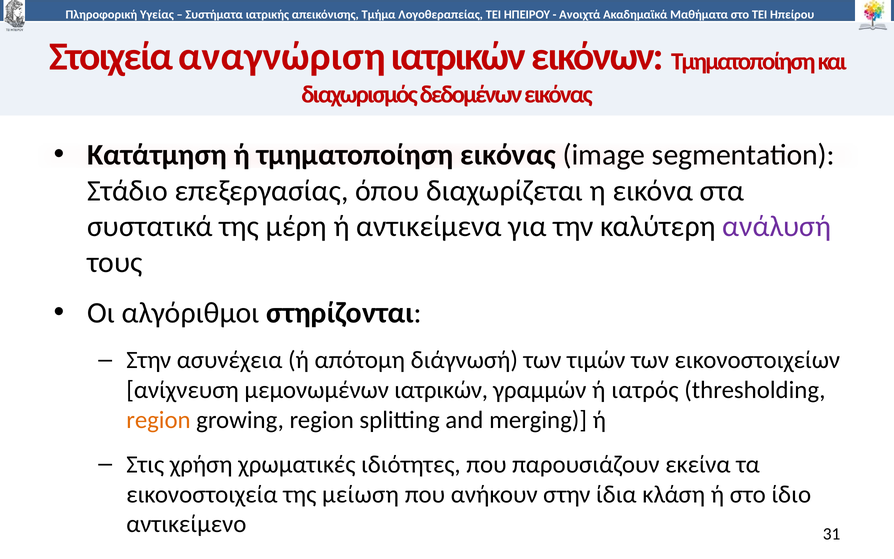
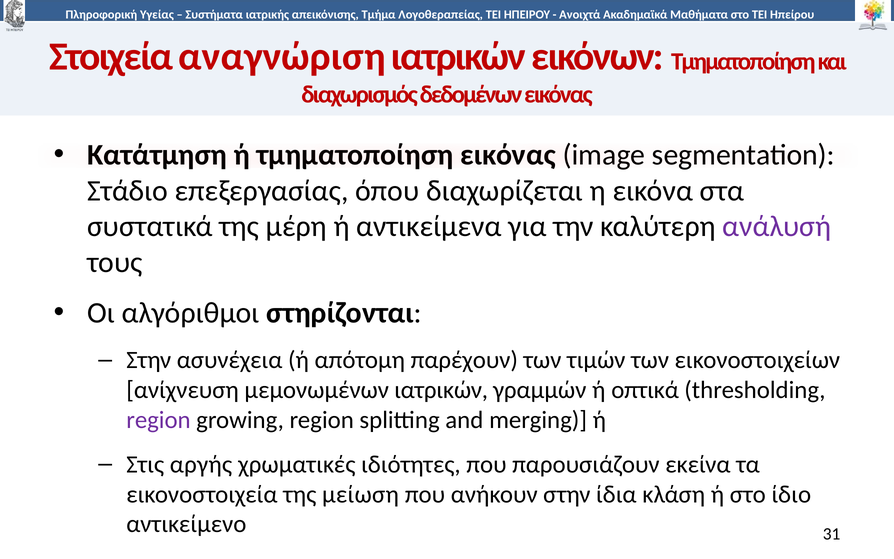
διάγνωσή: διάγνωσή -> παρέχουν
ιατρός: ιατρός -> οπτικά
region at (158, 420) colour: orange -> purple
χρήση: χρήση -> αργής
